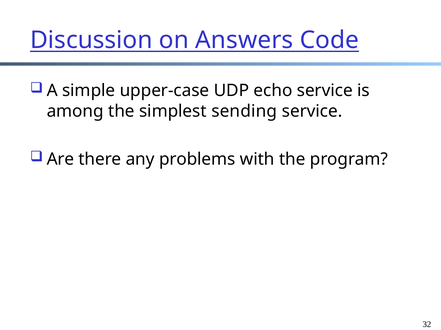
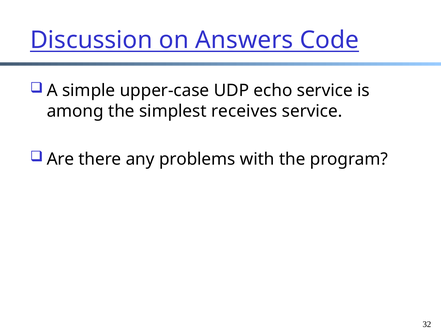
sending: sending -> receives
